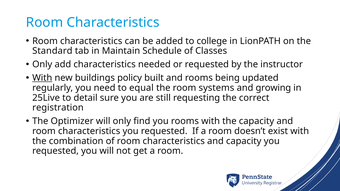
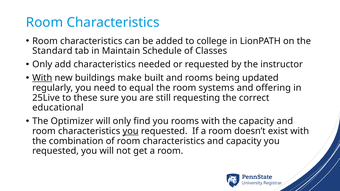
policy: policy -> make
growing: growing -> offering
detail: detail -> these
registration: registration -> educational
you at (131, 131) underline: none -> present
